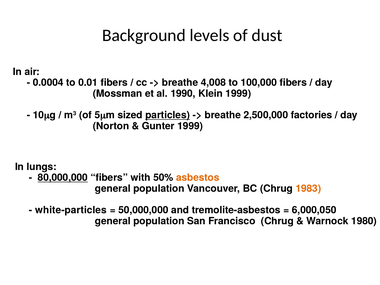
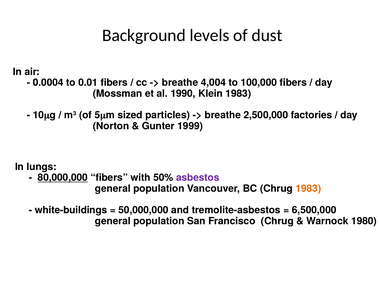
4,008: 4,008 -> 4,004
Klein 1999: 1999 -> 1983
particles underline: present -> none
asbestos colour: orange -> purple
white-particles: white-particles -> white-buildings
6,000,050: 6,000,050 -> 6,500,000
